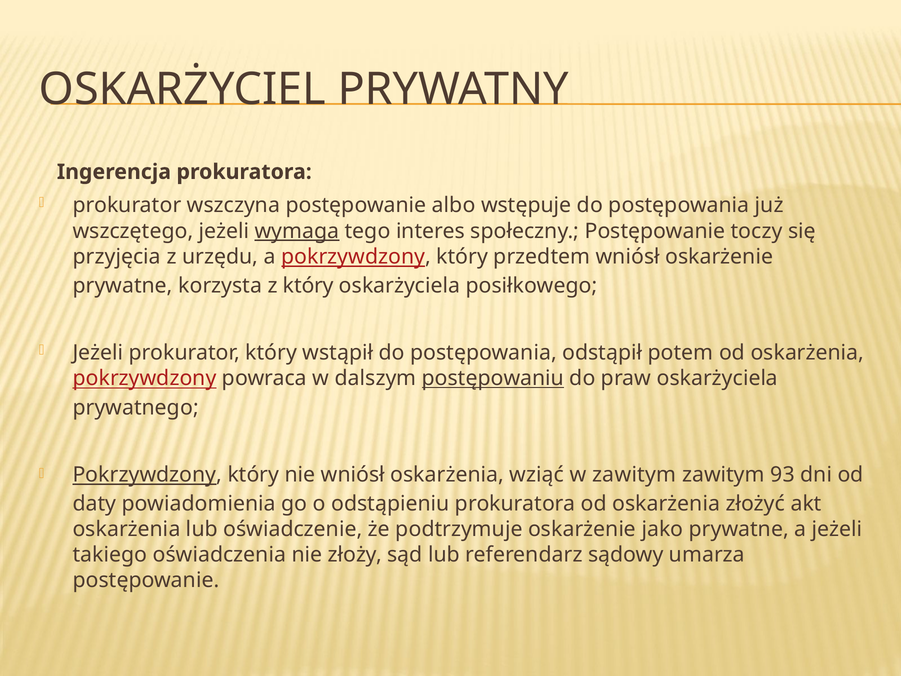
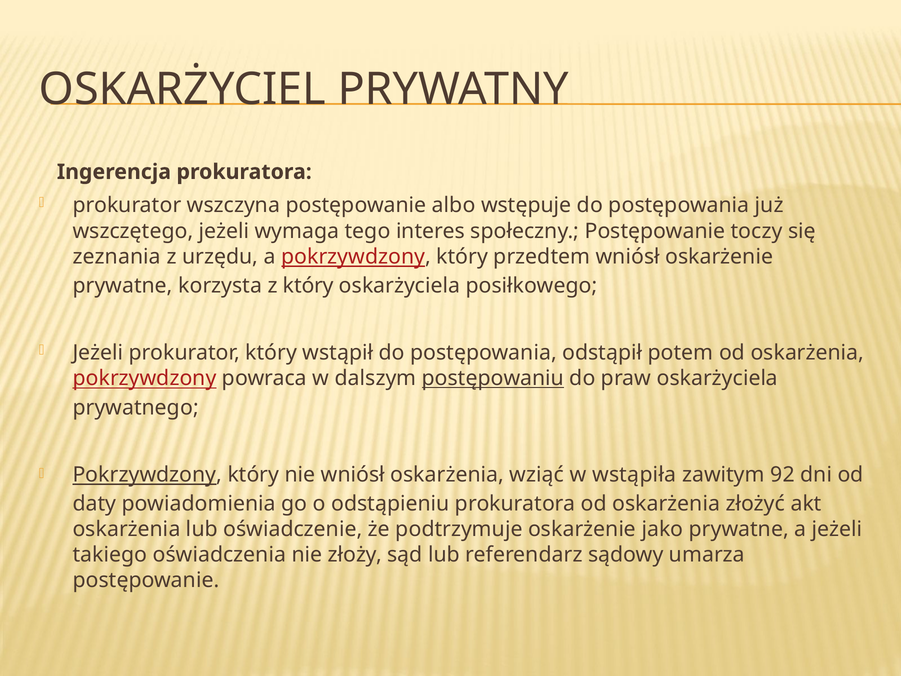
wymaga underline: present -> none
przyjęcia: przyjęcia -> zeznania
w zawitym: zawitym -> wstąpiła
93: 93 -> 92
